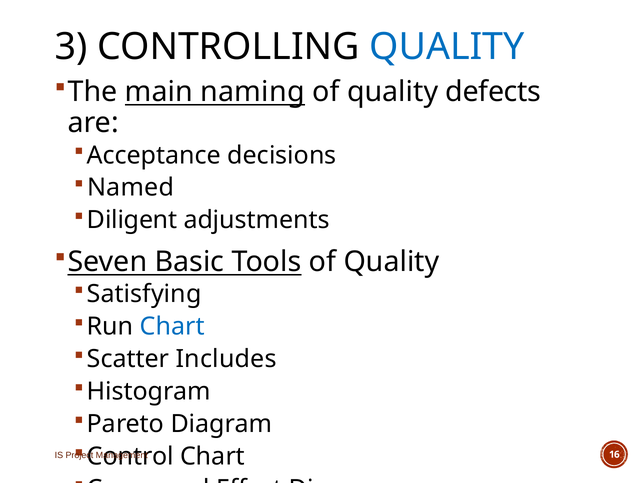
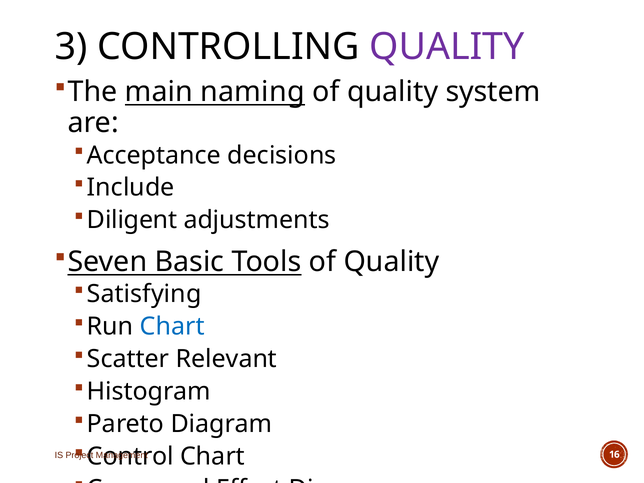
QUALITY at (447, 47) colour: blue -> purple
defects: defects -> system
Named: Named -> Include
Includes: Includes -> Relevant
